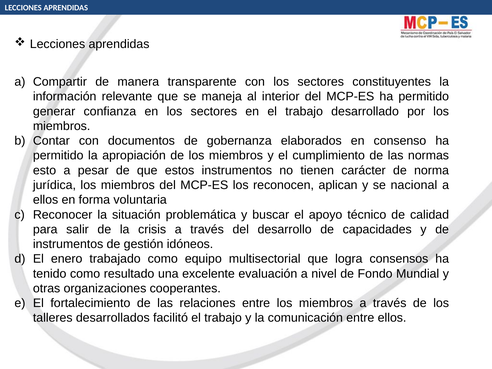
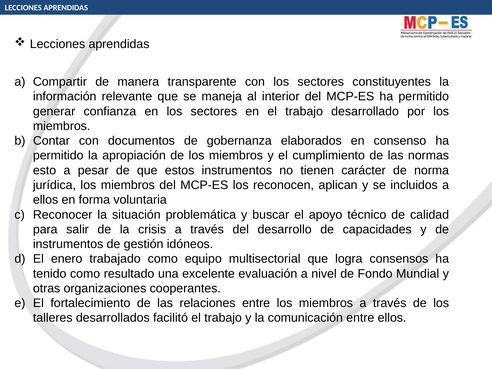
nacional: nacional -> incluidos
